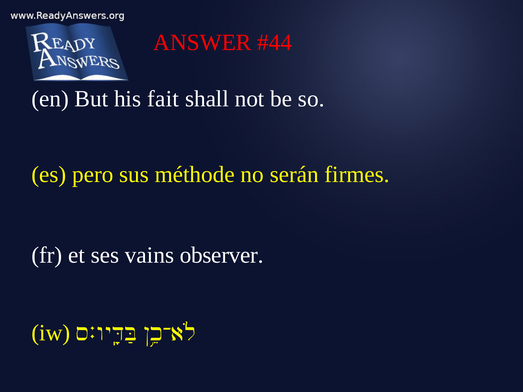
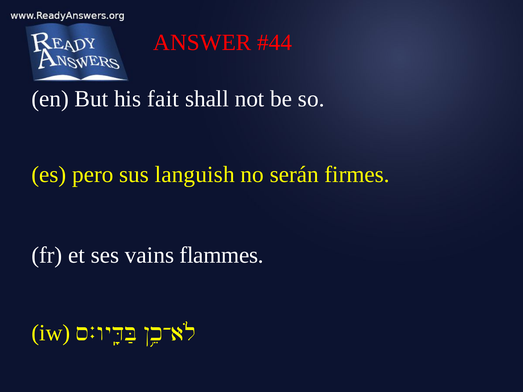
méthode: méthode -> languish
observer: observer -> flammes
